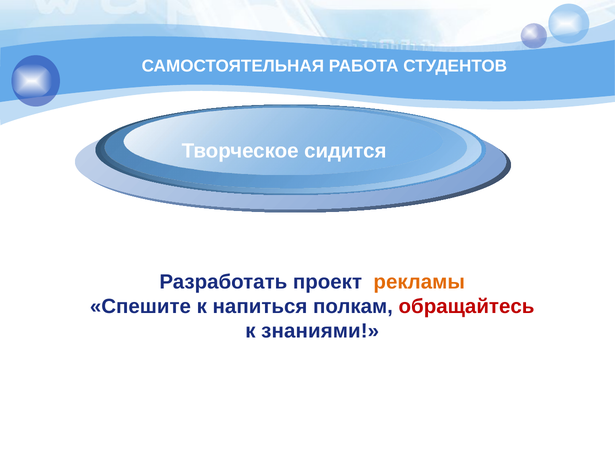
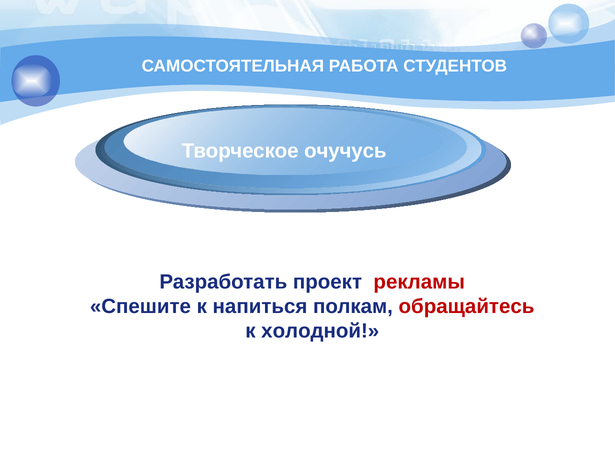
сидится: сидится -> очучусь
рекламы colour: orange -> red
знаниями: знаниями -> холодной
